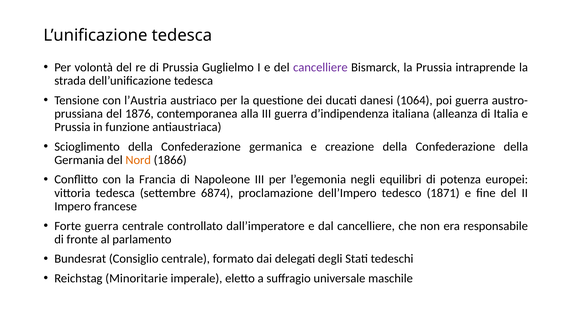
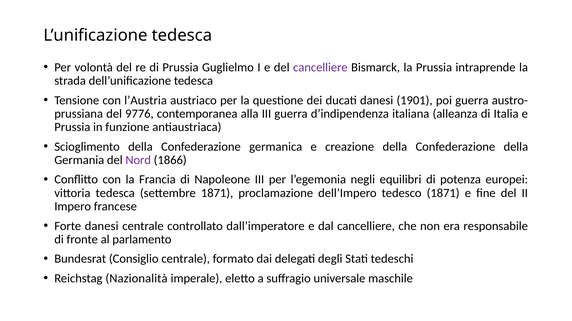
1064: 1064 -> 1901
1876: 1876 -> 9776
Nord colour: orange -> purple
settembre 6874: 6874 -> 1871
Forte guerra: guerra -> danesi
Minoritarie: Minoritarie -> Nazionalità
